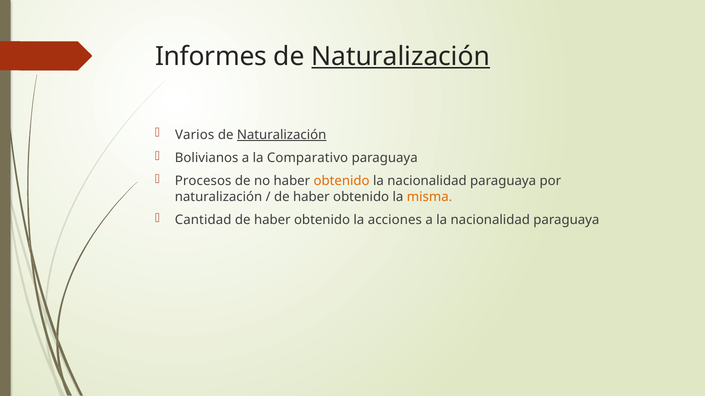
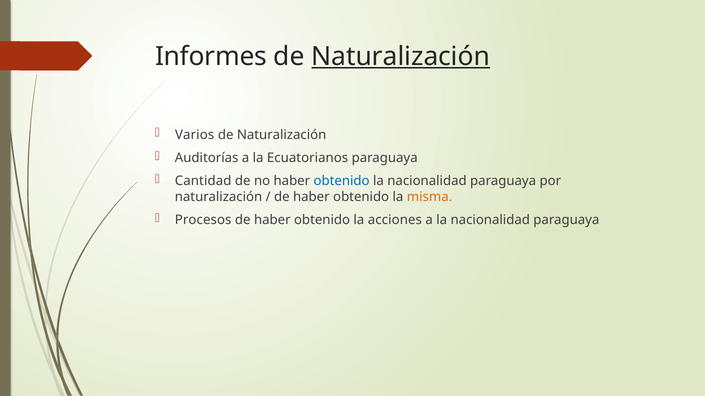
Naturalización at (282, 135) underline: present -> none
Bolivianos: Bolivianos -> Auditorías
Comparativo: Comparativo -> Ecuatorianos
Procesos: Procesos -> Cantidad
obtenido at (342, 181) colour: orange -> blue
Cantidad: Cantidad -> Procesos
